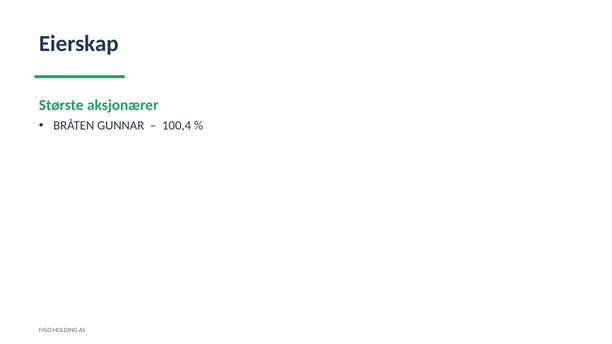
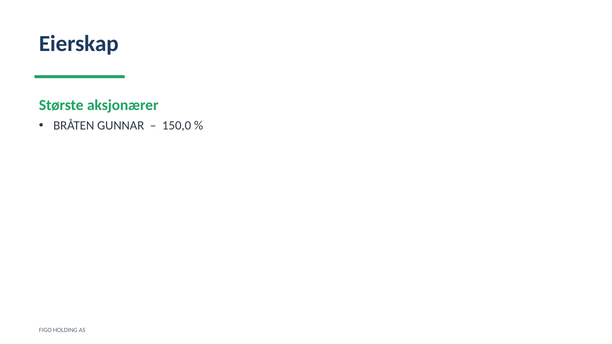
100,4: 100,4 -> 150,0
